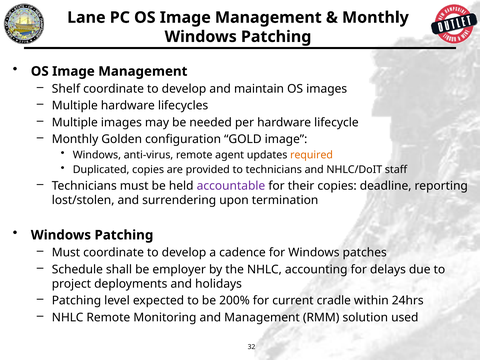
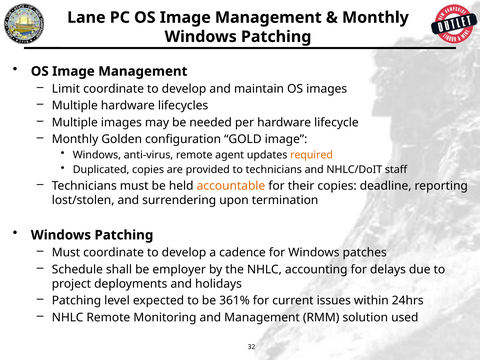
Shelf: Shelf -> Limit
accountable colour: purple -> orange
200%: 200% -> 361%
cradle: cradle -> issues
